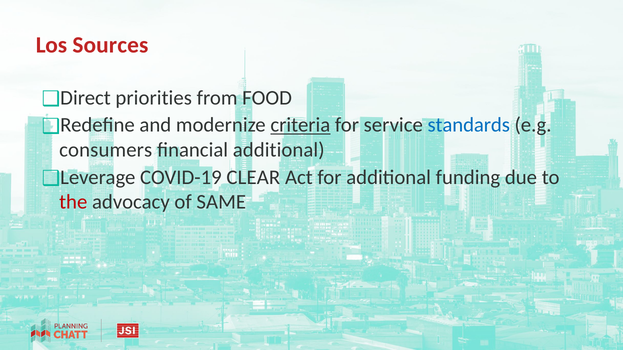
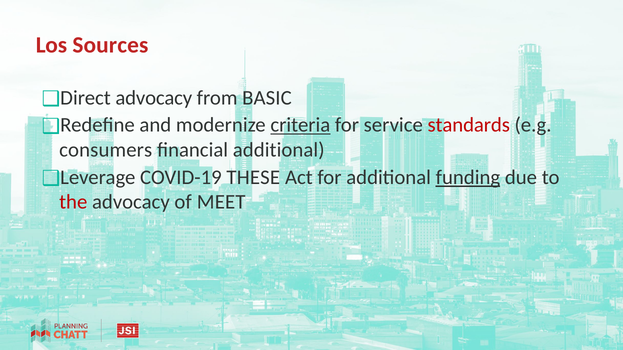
priorities at (154, 98): priorities -> advocacy
FOOD: FOOD -> BASIC
standards colour: blue -> red
CLEAR: CLEAR -> THESE
funding underline: none -> present
SAME: SAME -> MEET
